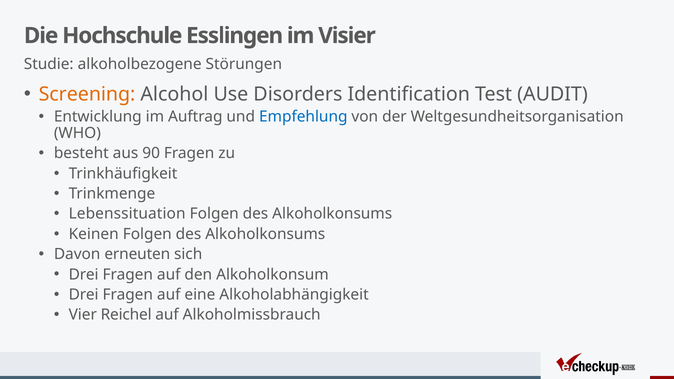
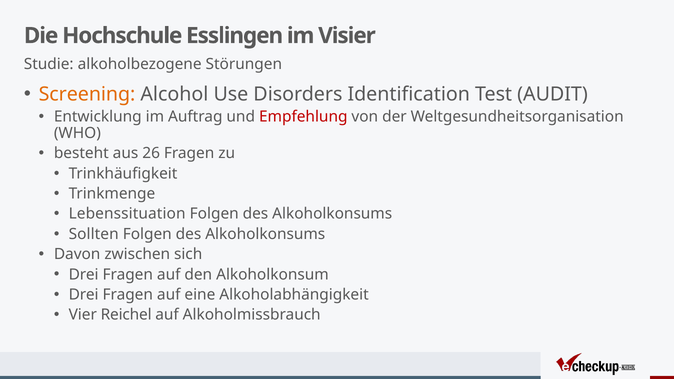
Empfehlung colour: blue -> red
90: 90 -> 26
Keinen: Keinen -> Sollten
erneuten: erneuten -> zwischen
